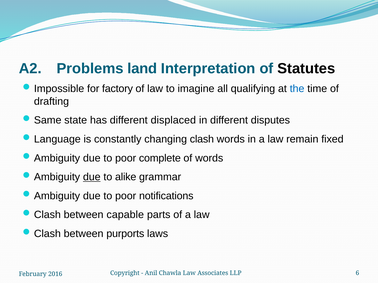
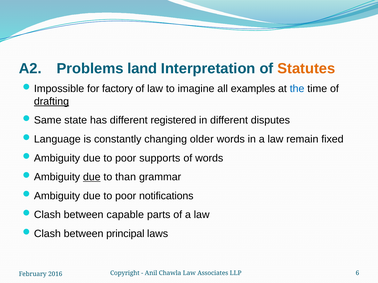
Statutes colour: black -> orange
qualifying: qualifying -> examples
drafting underline: none -> present
displaced: displaced -> registered
clash: clash -> older
complete: complete -> supports
alike: alike -> than
purports: purports -> principal
